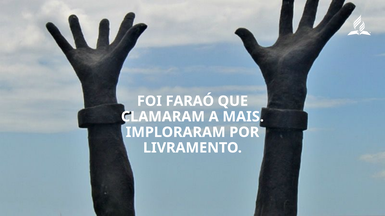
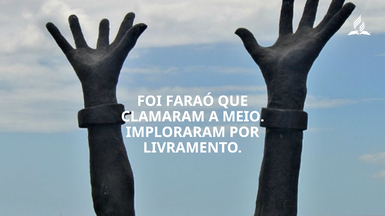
MAIS: MAIS -> MEIO
